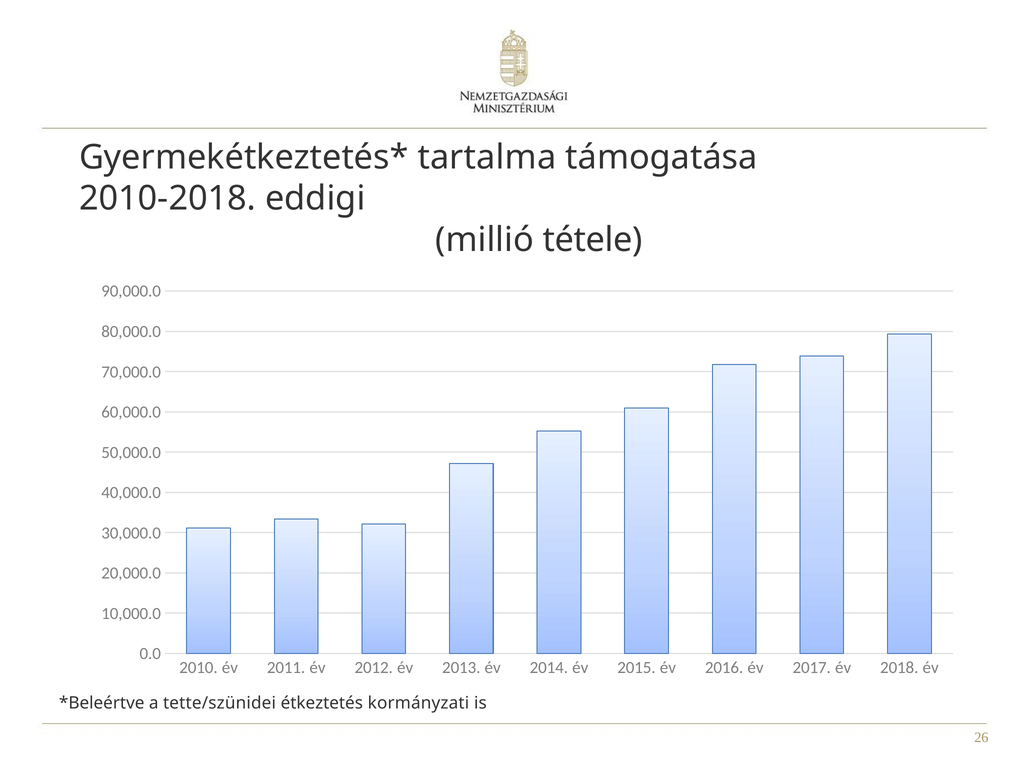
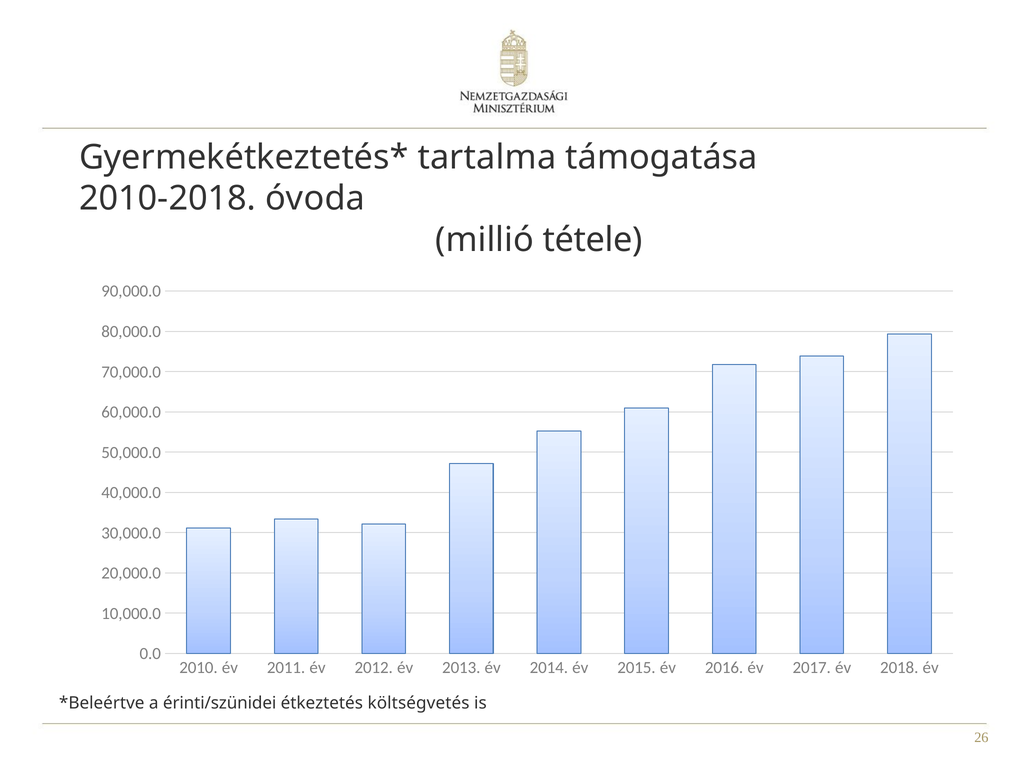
eddigi: eddigi -> óvoda
tette/szünidei: tette/szünidei -> érinti/szünidei
kormányzati: kormányzati -> költségvetés
